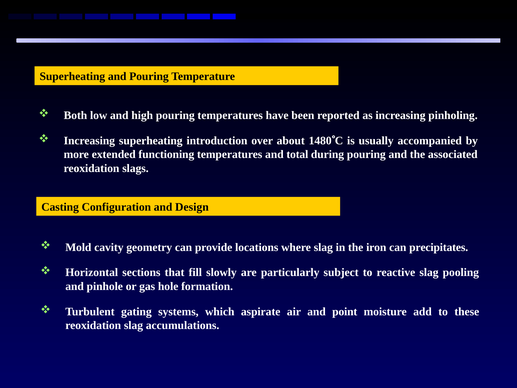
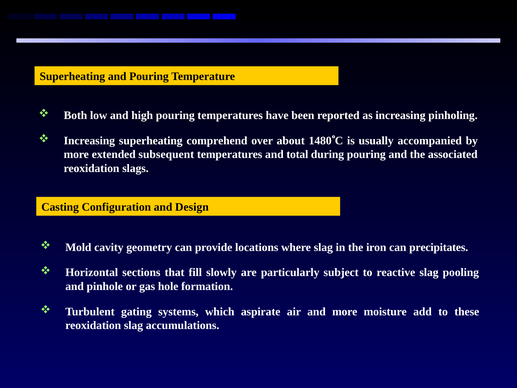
introduction: introduction -> comprehend
functioning: functioning -> subsequent
and point: point -> more
